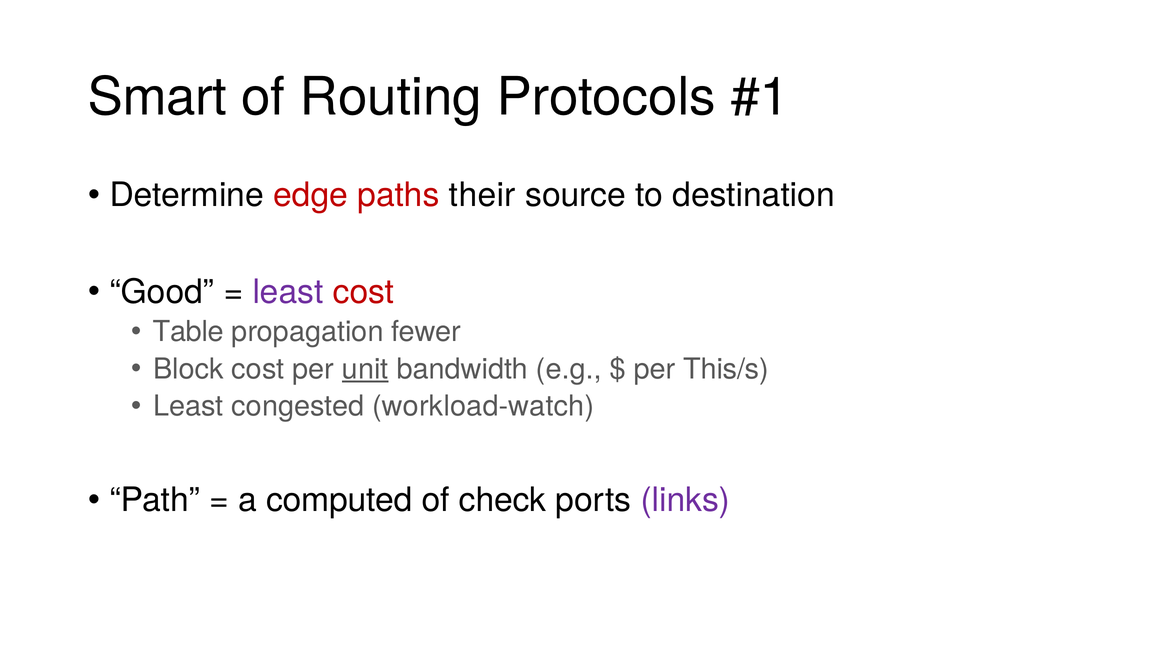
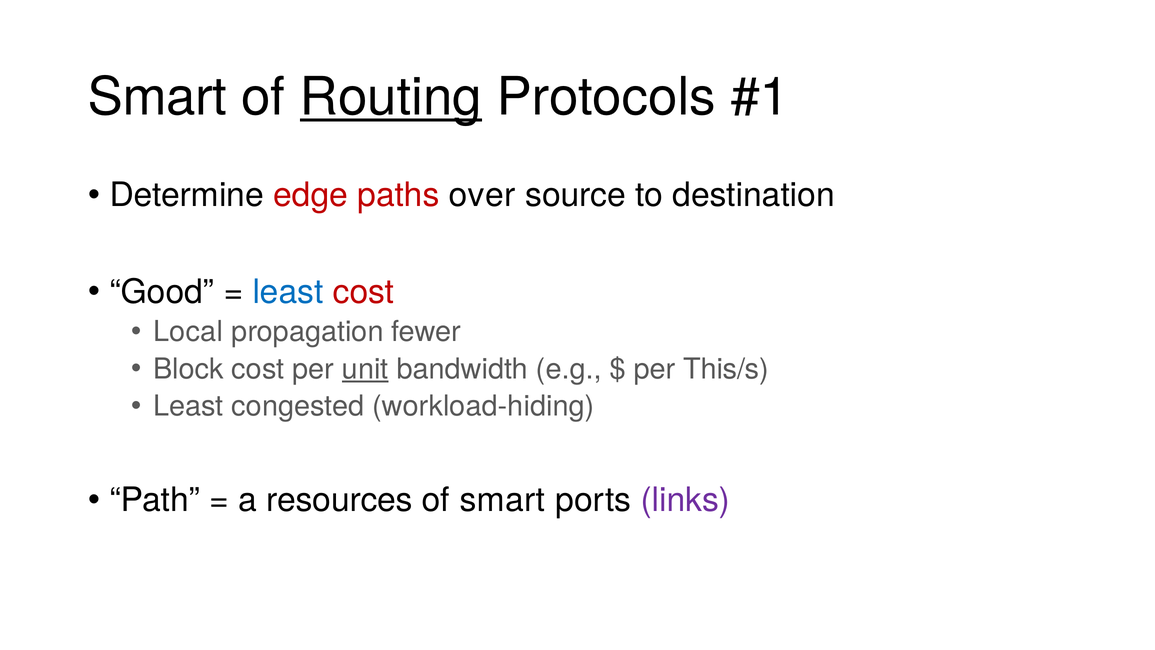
Routing underline: none -> present
their: their -> over
least at (288, 292) colour: purple -> blue
Table: Table -> Local
workload-watch: workload-watch -> workload-hiding
computed: computed -> resources
of check: check -> smart
